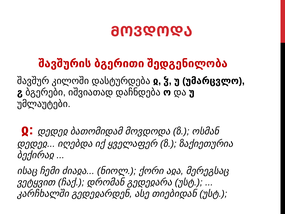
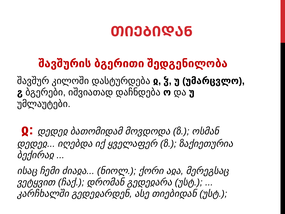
ᲛᲝᲕᲓᲝᲓᲐ at (151, 32): ᲛᲝᲕᲓᲝᲓᲐ -> ᲗᲘᲔᲑᲘᲓᲐᲜ
